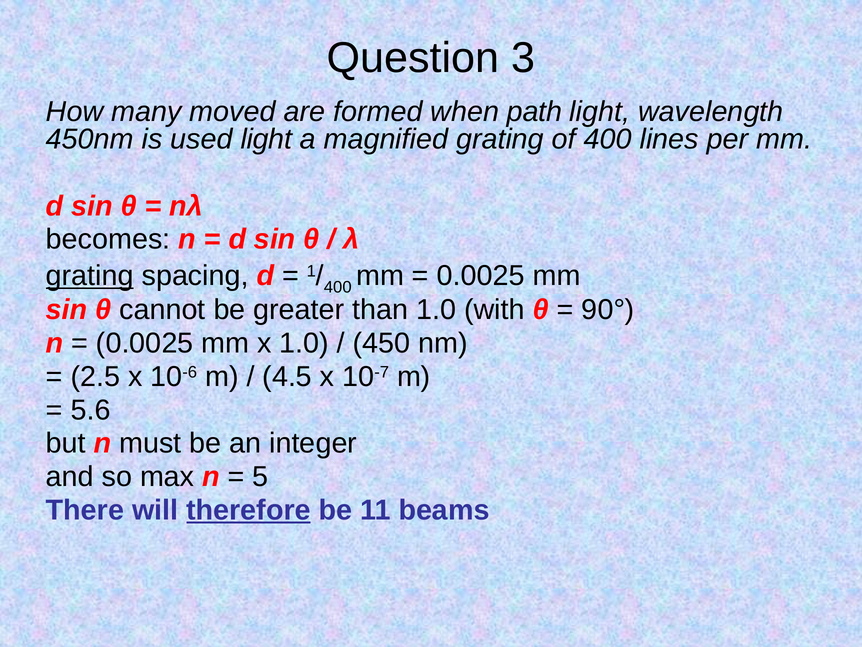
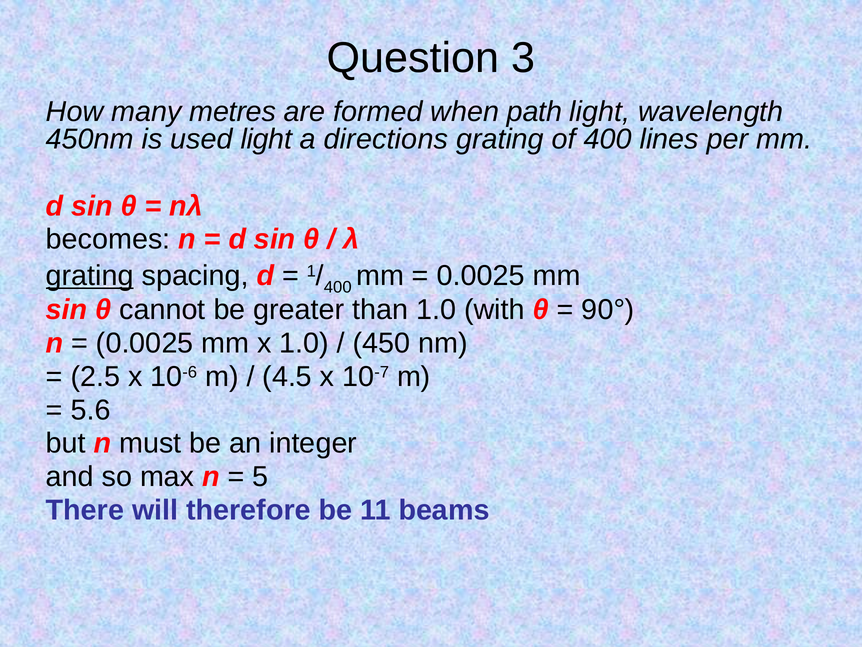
moved: moved -> metres
magnified: magnified -> directions
therefore underline: present -> none
